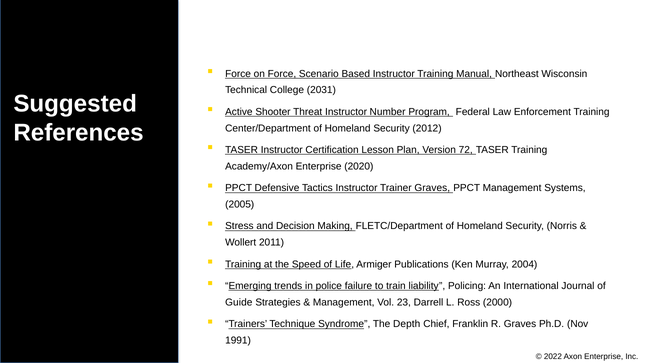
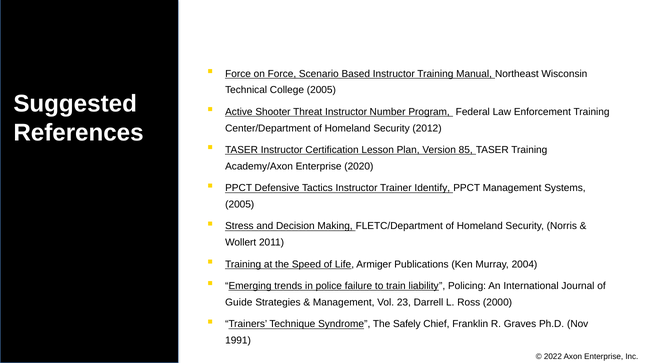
College 2031: 2031 -> 2005
72: 72 -> 85
Trainer Graves: Graves -> Identify
Depth: Depth -> Safely
